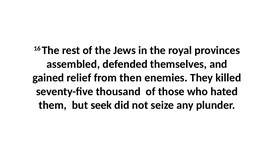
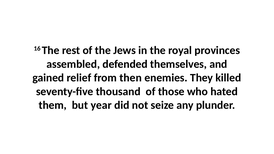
seek: seek -> year
